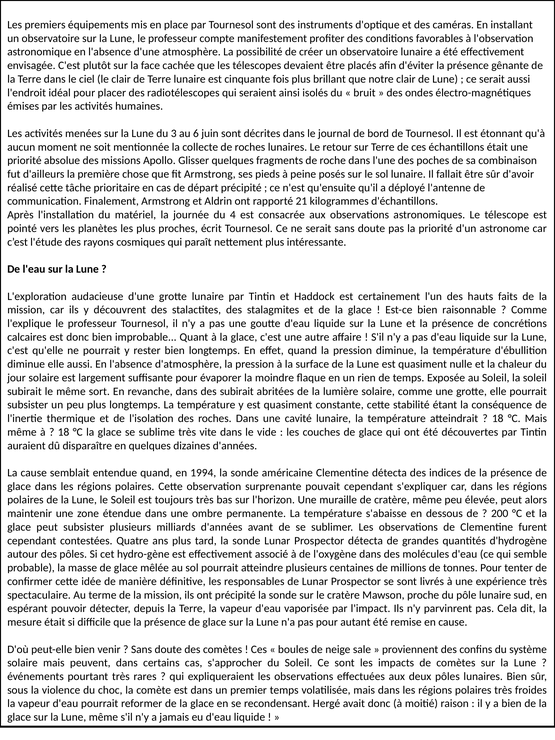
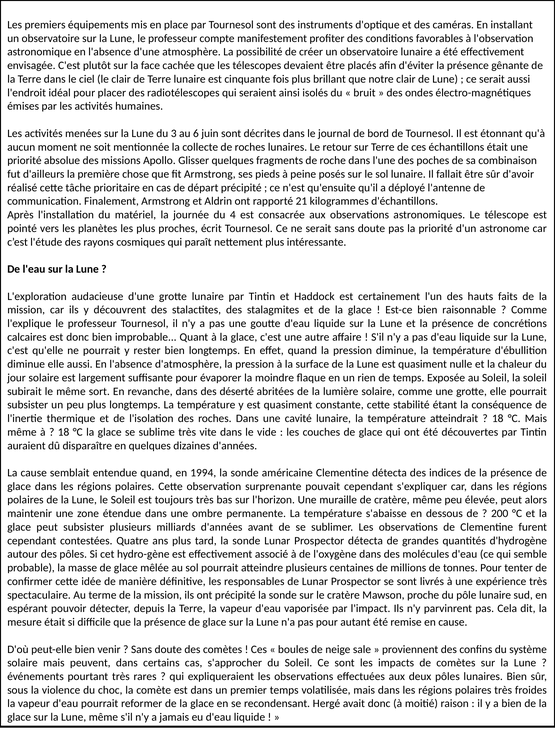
des subirait: subirait -> déserté
